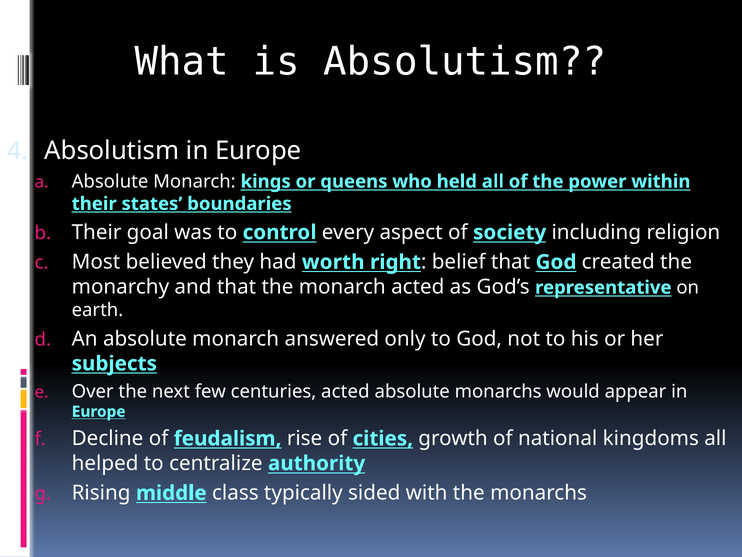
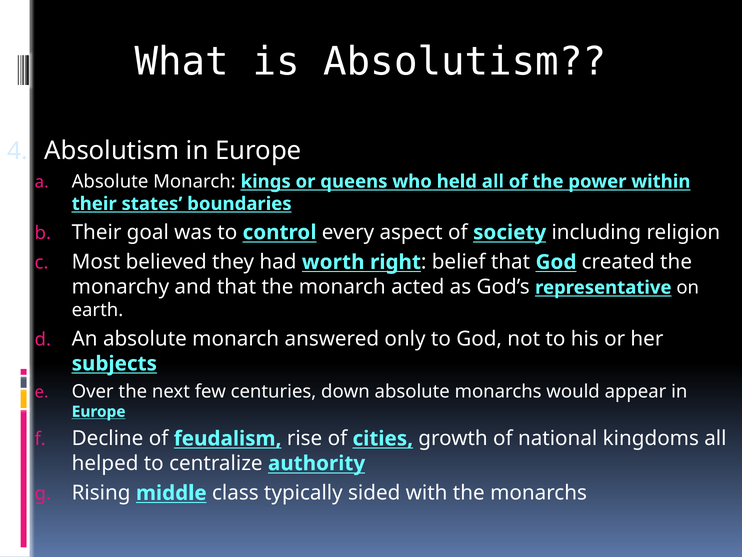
centuries acted: acted -> down
